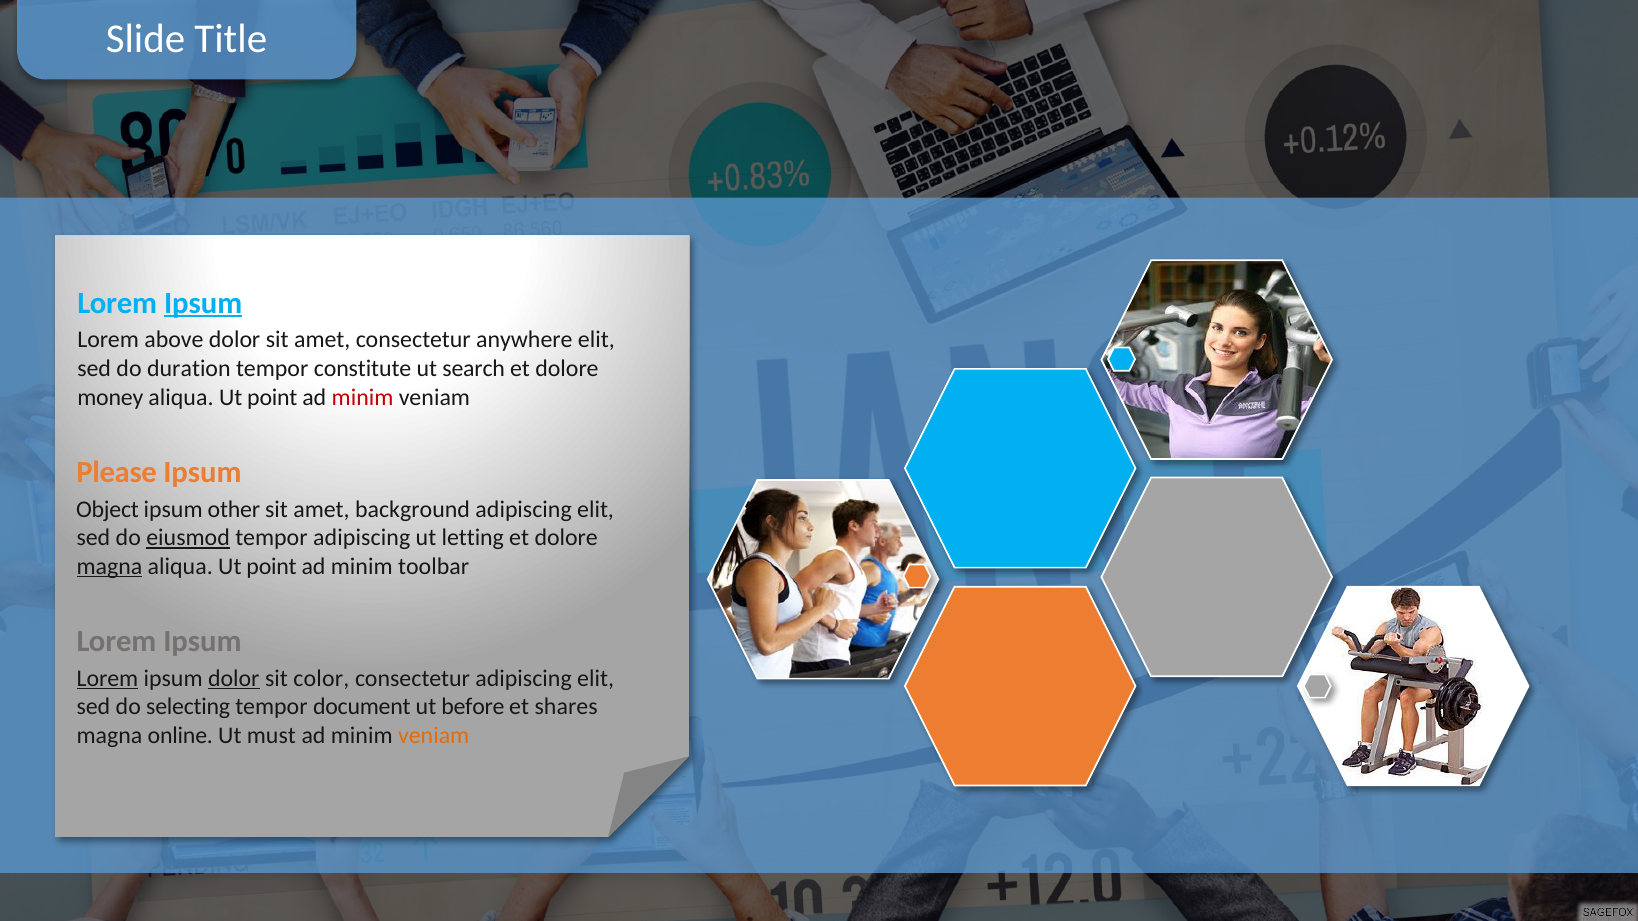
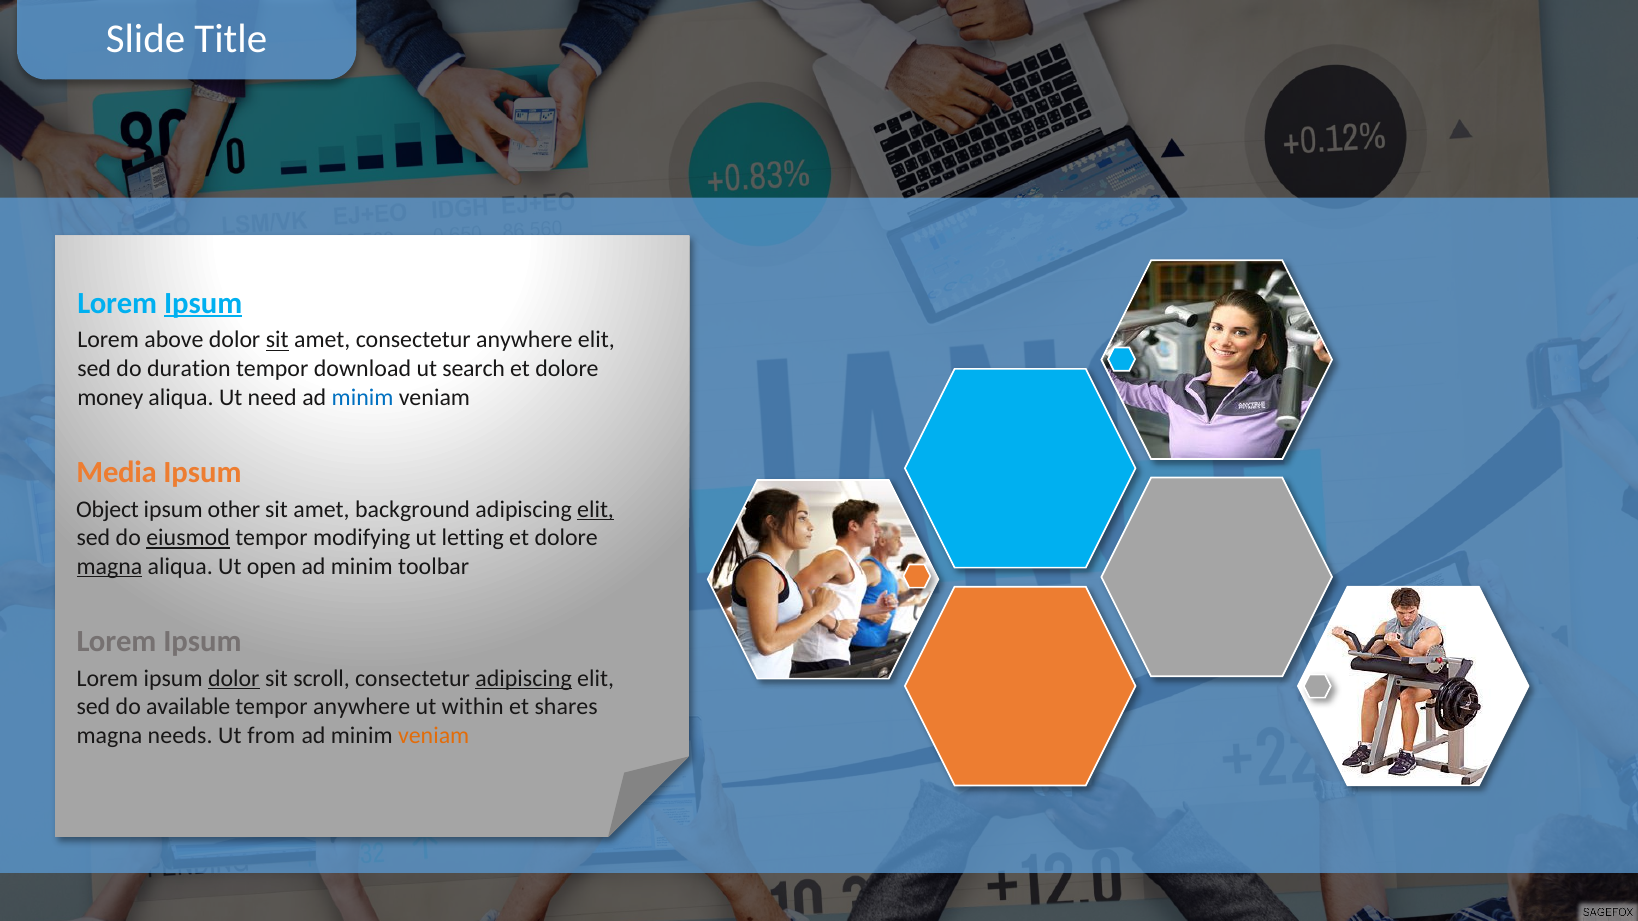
sit at (277, 340) underline: none -> present
constitute: constitute -> download
point at (272, 398): point -> need
minim at (363, 398) colour: red -> blue
Please: Please -> Media
elit at (596, 509) underline: none -> present
tempor adipiscing: adipiscing -> modifying
point at (272, 567): point -> open
Lorem at (107, 678) underline: present -> none
color: color -> scroll
adipiscing at (524, 678) underline: none -> present
selecting: selecting -> available
tempor document: document -> anywhere
before: before -> within
online: online -> needs
must: must -> from
